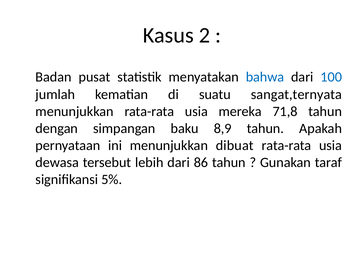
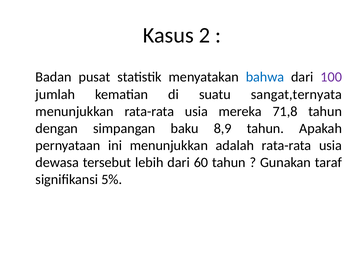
100 colour: blue -> purple
dibuat: dibuat -> adalah
86: 86 -> 60
